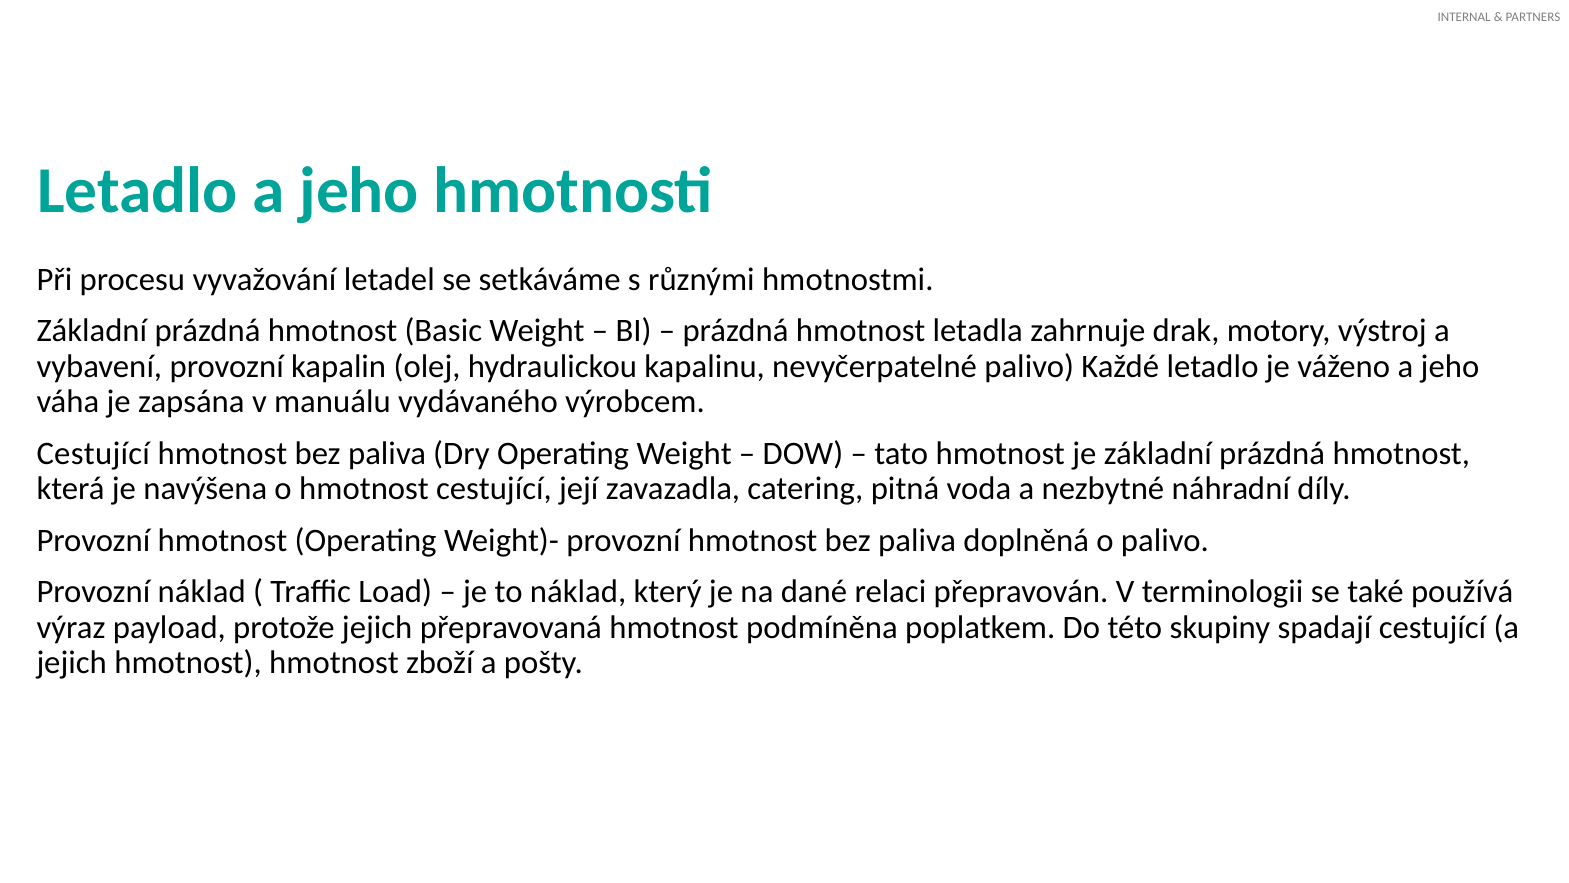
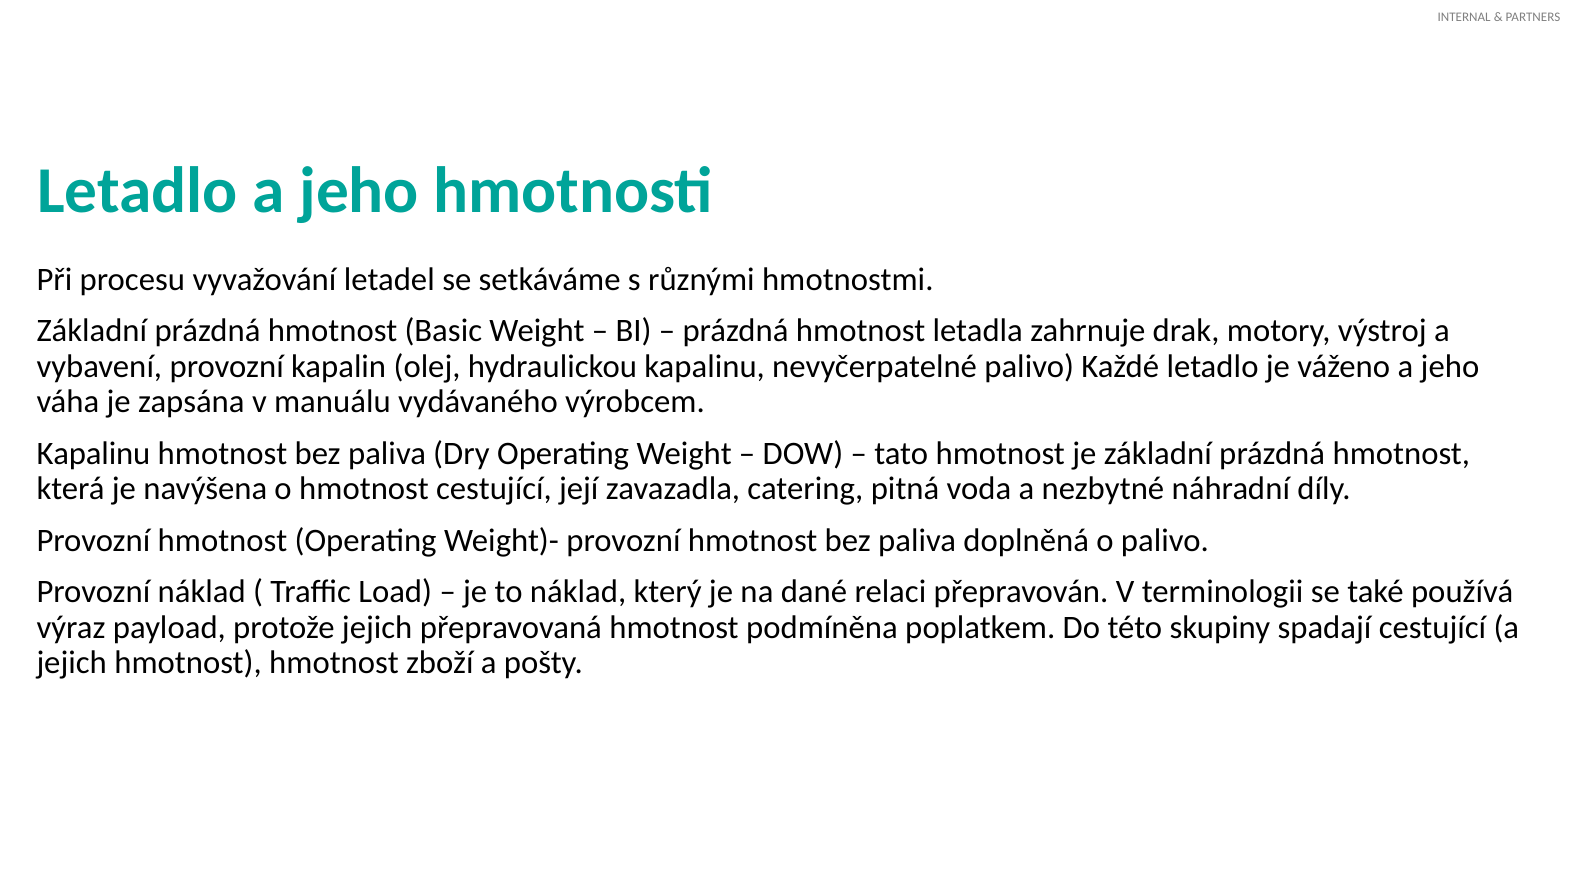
Cestující at (93, 453): Cestující -> Kapalinu
